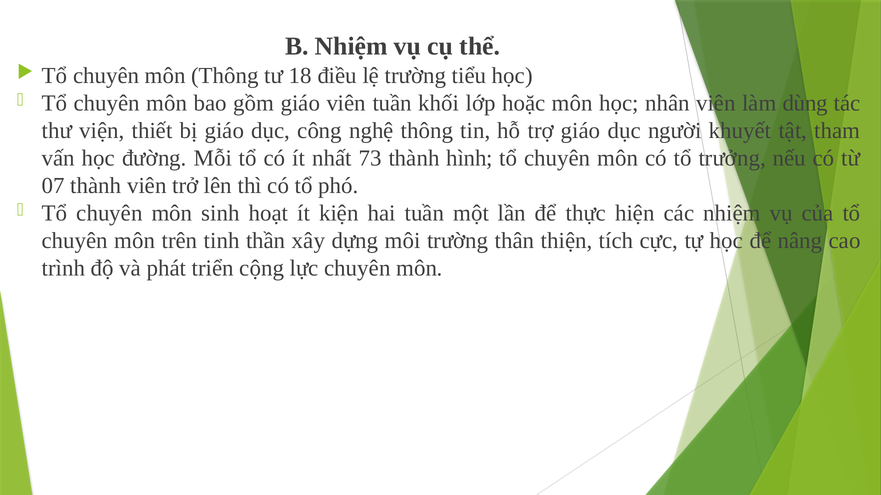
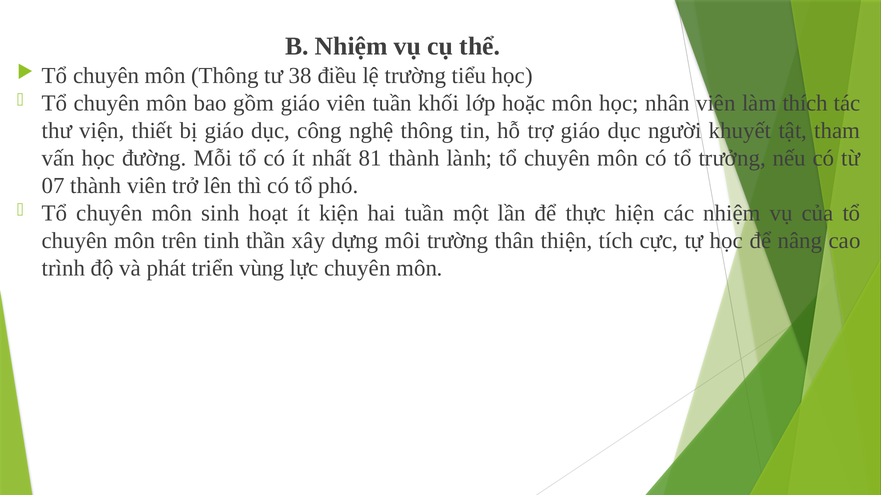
18: 18 -> 38
dùng: dùng -> thích
73: 73 -> 81
hình: hình -> lành
cộng: cộng -> vùng
